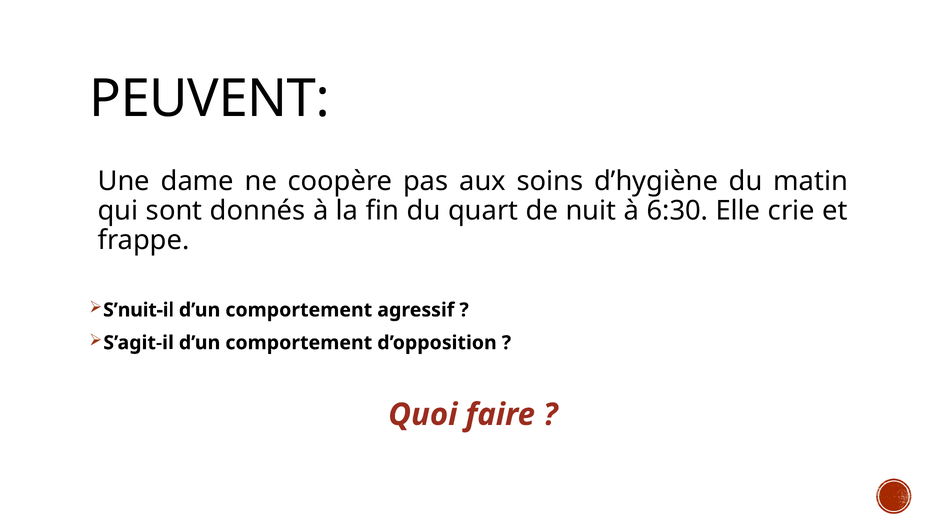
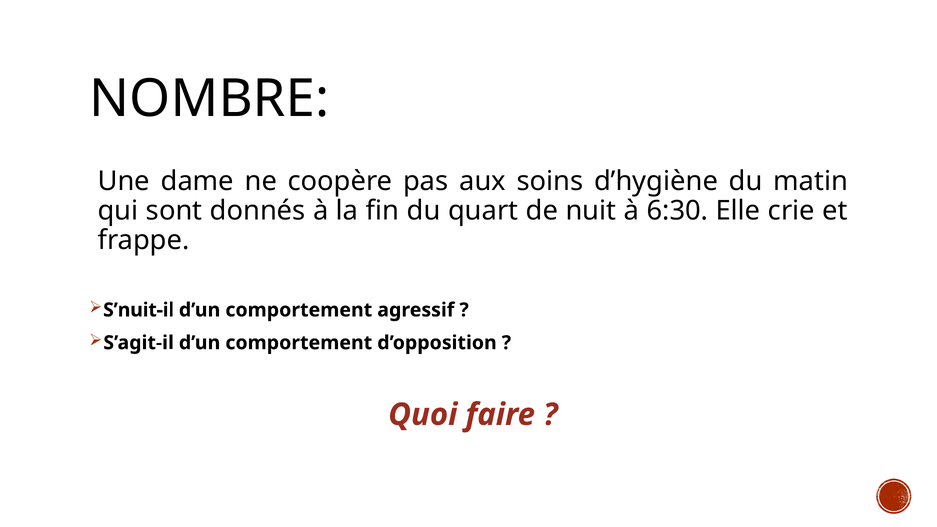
PEUVENT: PEUVENT -> NOMBRE
